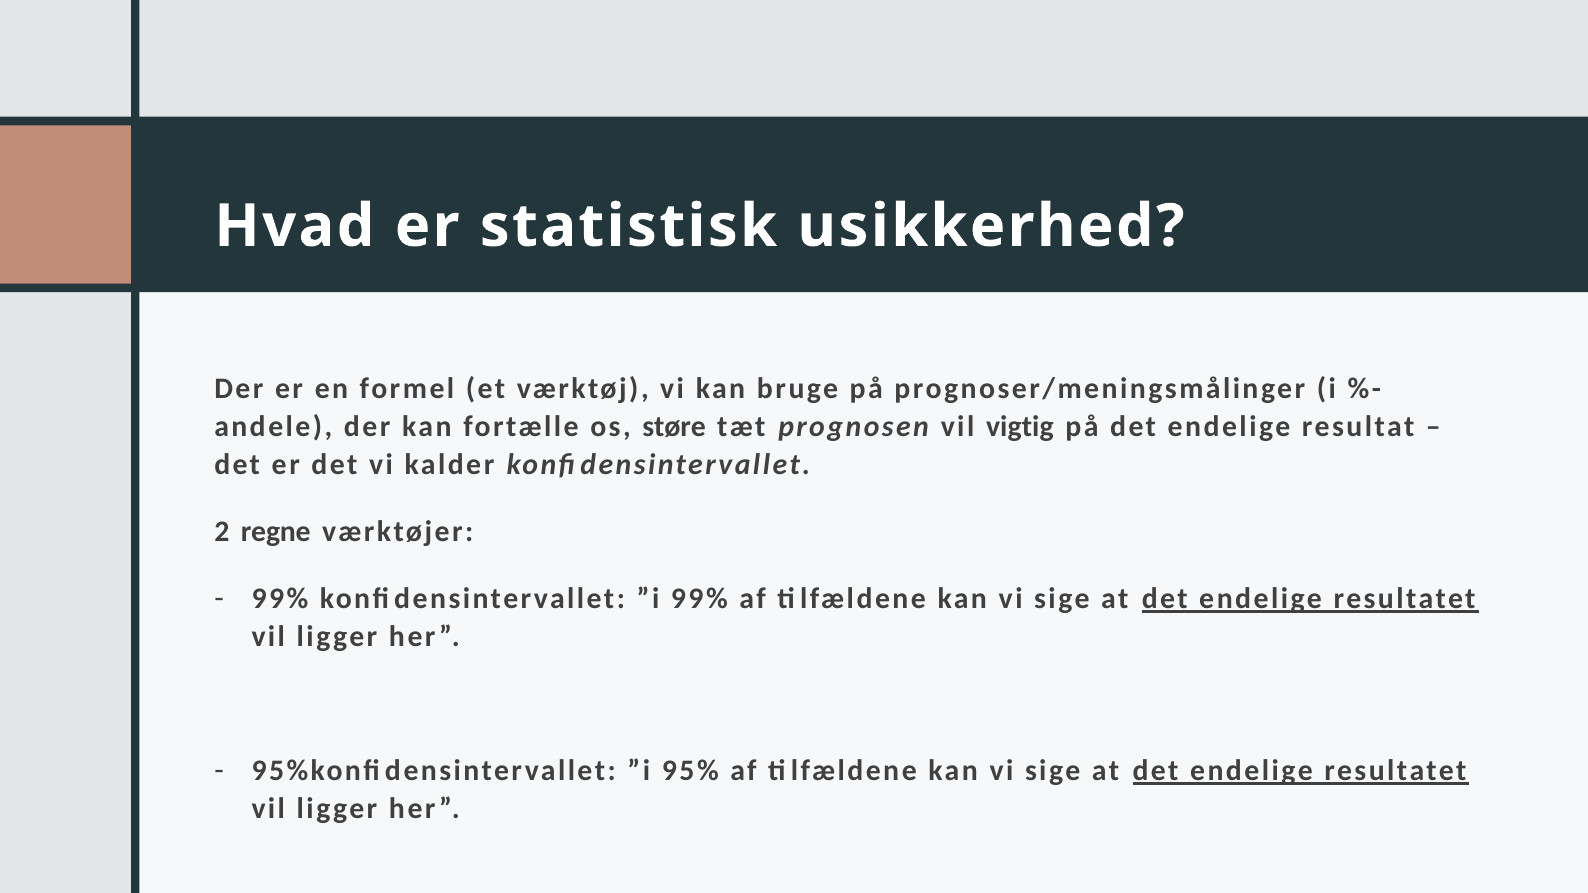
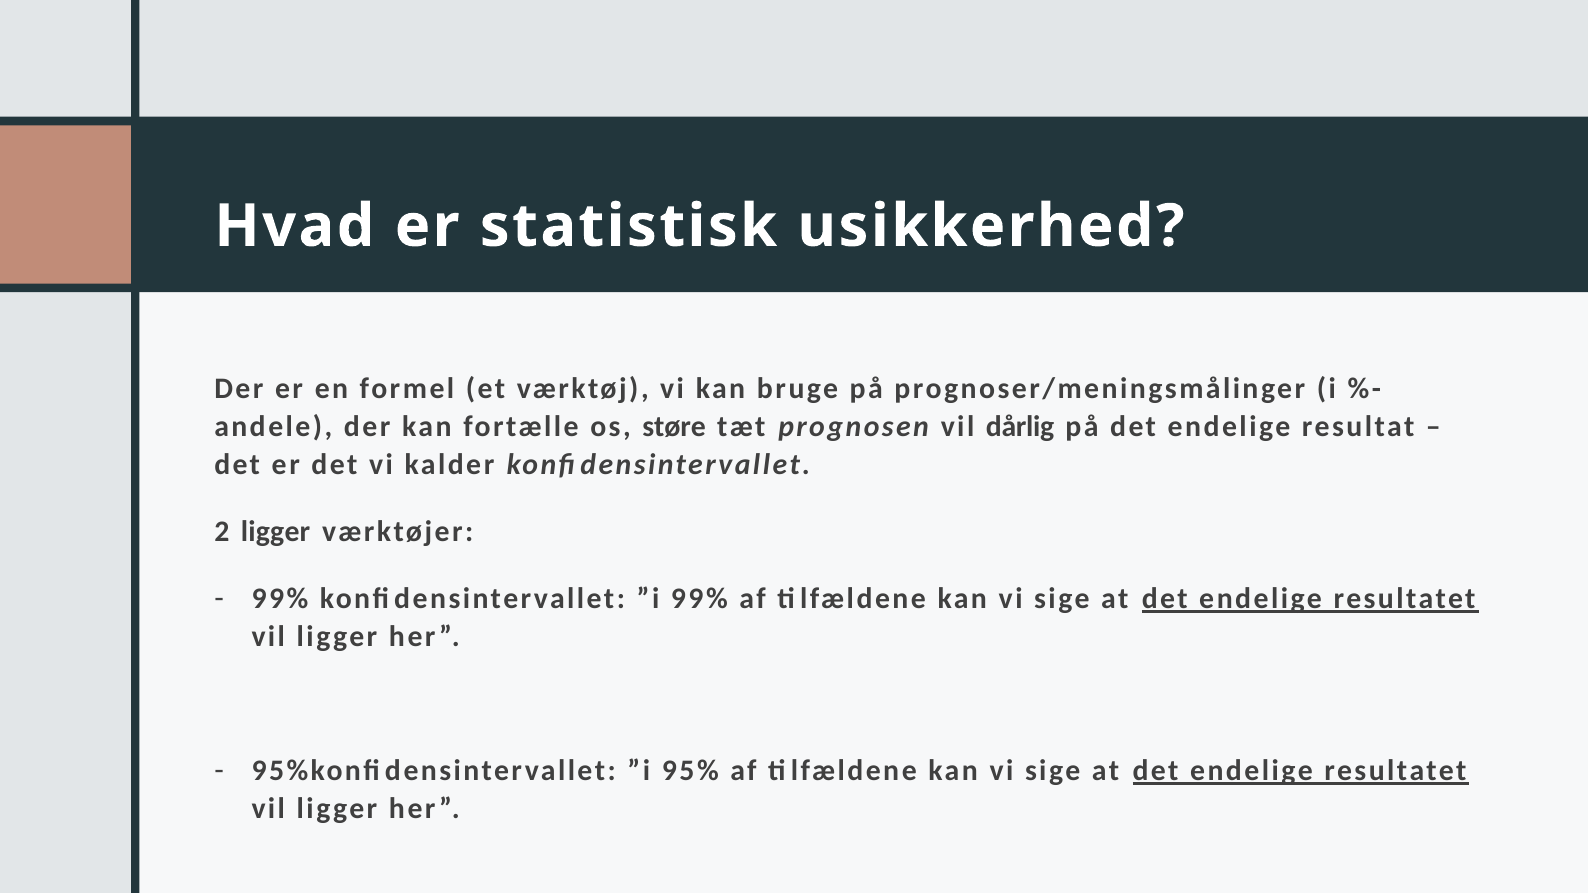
vigtig: vigtig -> dårlig
2 regne: regne -> ligger
